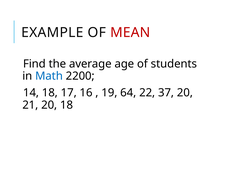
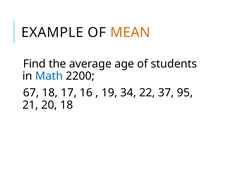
MEAN colour: red -> orange
14: 14 -> 67
64: 64 -> 34
37 20: 20 -> 95
